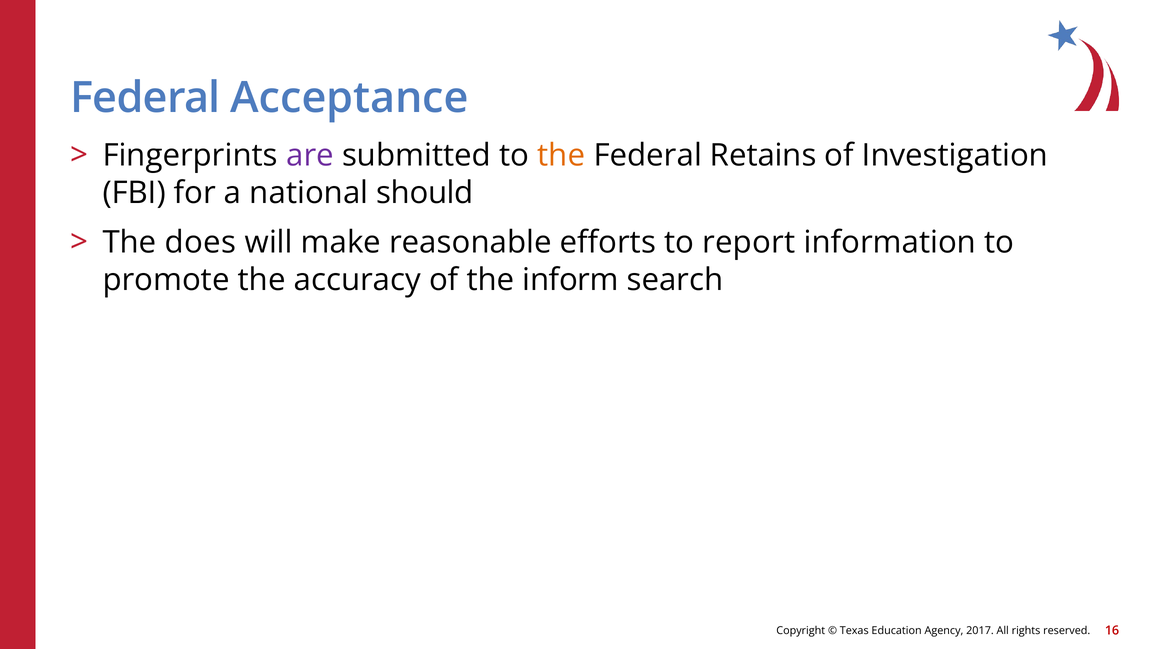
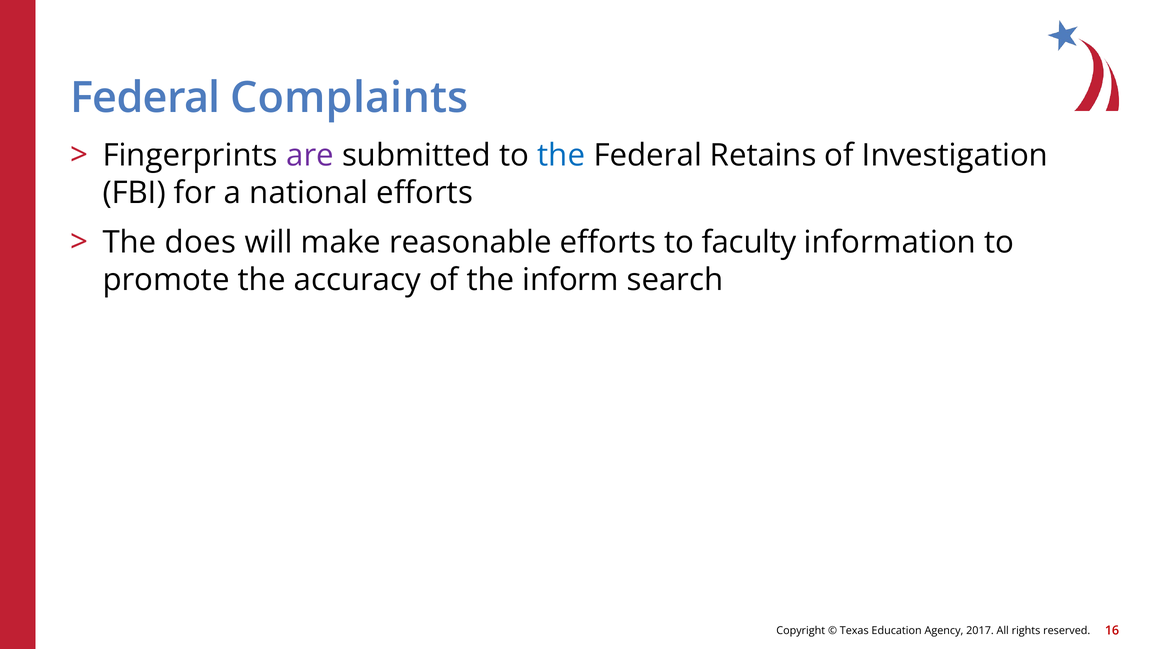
Acceptance: Acceptance -> Complaints
the at (561, 155) colour: orange -> blue
national should: should -> efforts
report: report -> faculty
